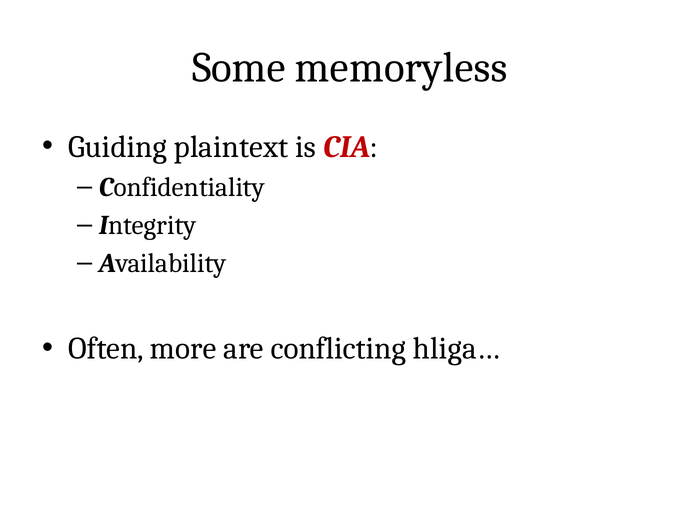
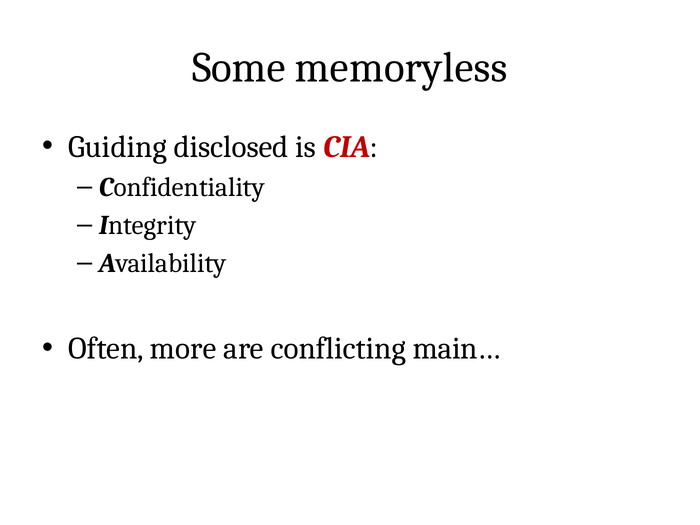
plaintext: plaintext -> disclosed
hliga…: hliga… -> main…
